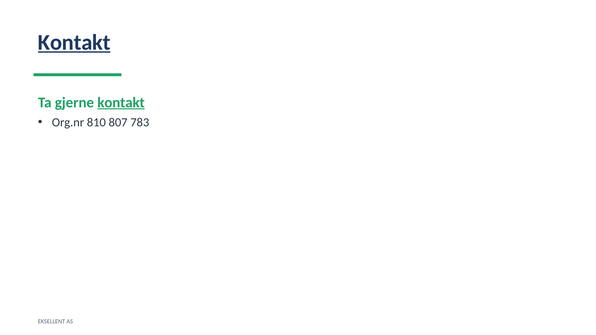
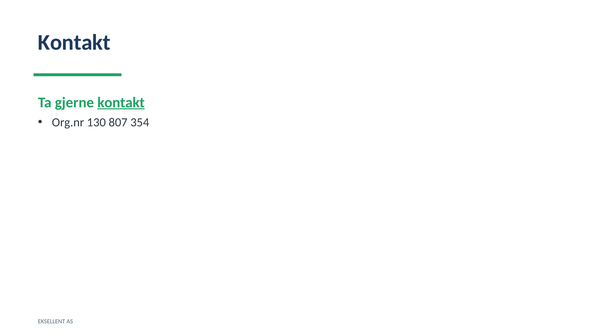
Kontakt at (74, 43) underline: present -> none
810: 810 -> 130
783: 783 -> 354
